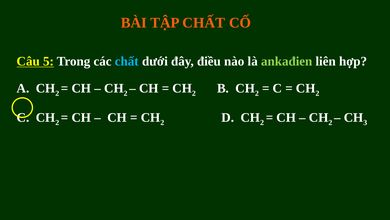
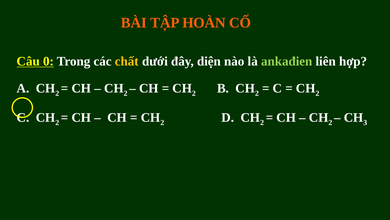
TẬP CHẤT: CHẤT -> HOÀN
5: 5 -> 0
chất at (127, 61) colour: light blue -> yellow
điều: điều -> diện
